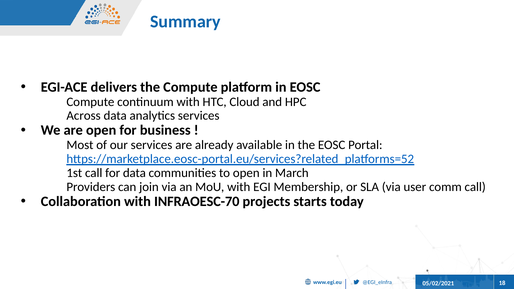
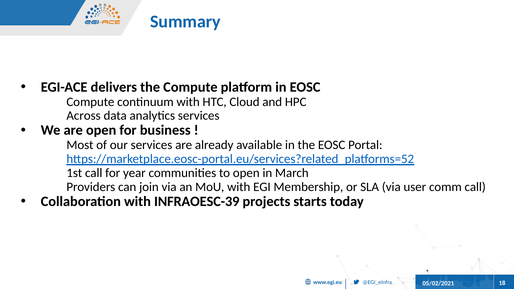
for data: data -> year
INFRAOESC-70: INFRAOESC-70 -> INFRAOESC-39
